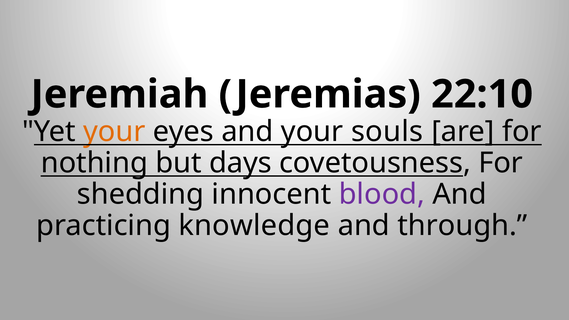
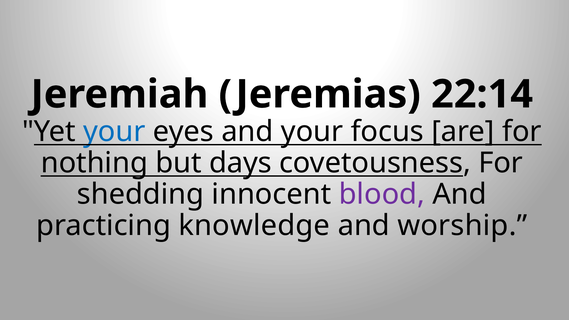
22:10: 22:10 -> 22:14
your at (114, 132) colour: orange -> blue
souls: souls -> focus
through: through -> worship
